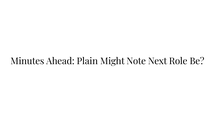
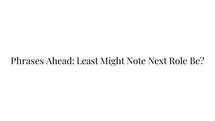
Minutes: Minutes -> Phrases
Plain: Plain -> Least
